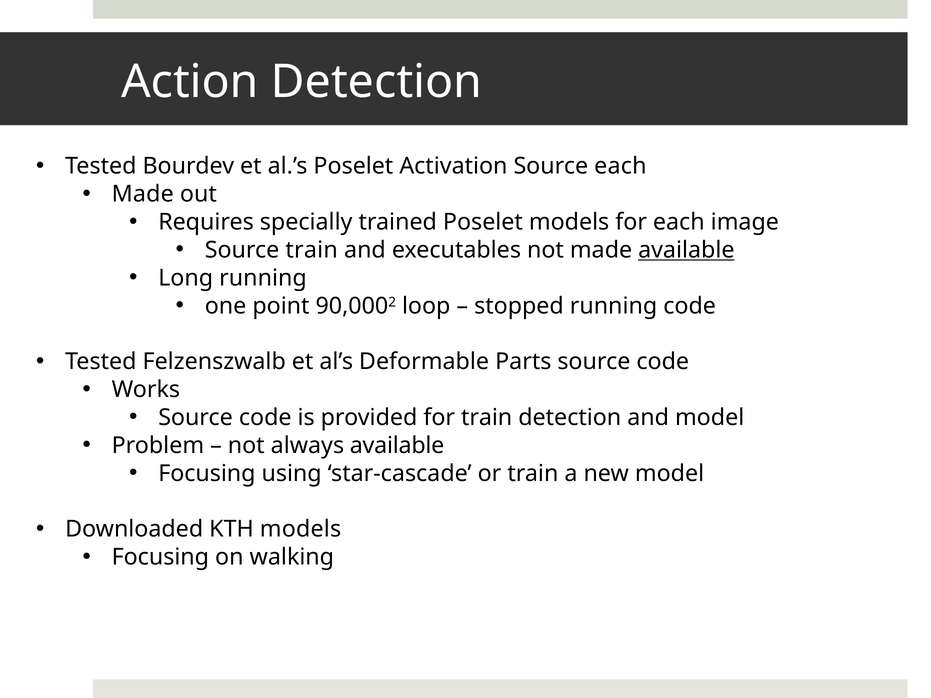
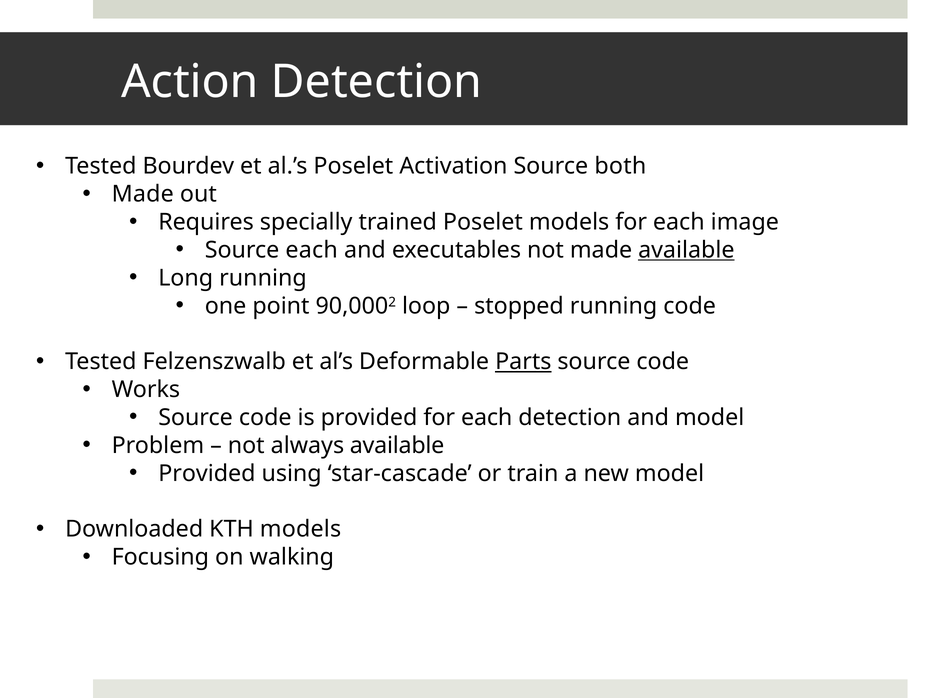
Source each: each -> both
Source train: train -> each
Parts underline: none -> present
provided for train: train -> each
Focusing at (207, 474): Focusing -> Provided
